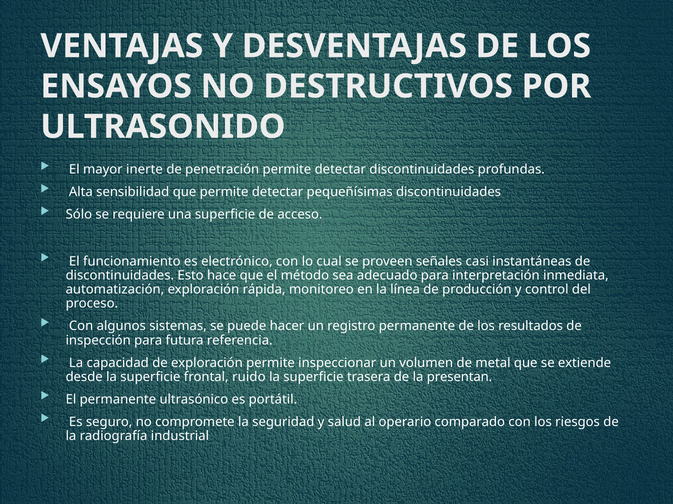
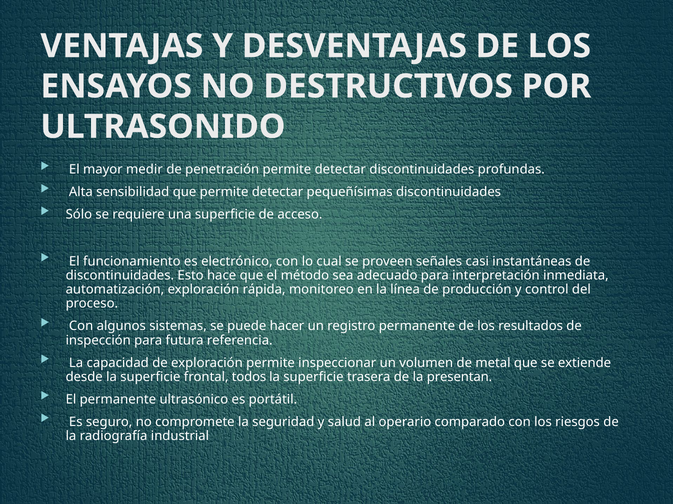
inerte: inerte -> medir
ruido: ruido -> todos
